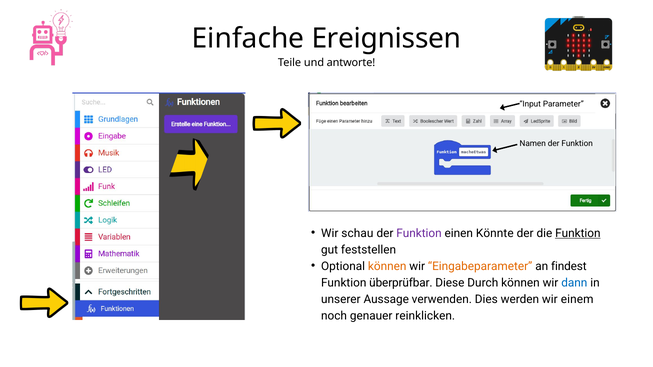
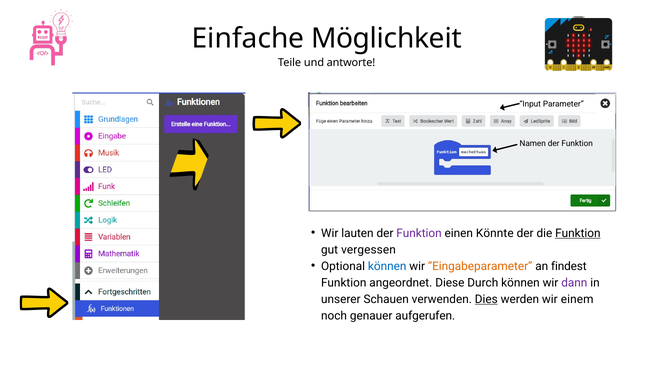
Ereignissen: Ereignissen -> Möglichkeit
schau: schau -> lauten
feststellen: feststellen -> vergessen
können at (387, 266) colour: orange -> blue
überprüfbar: überprüfbar -> angeordnet
dann colour: blue -> purple
Aussage: Aussage -> Schauen
Dies underline: none -> present
reinklicken: reinklicken -> aufgerufen
